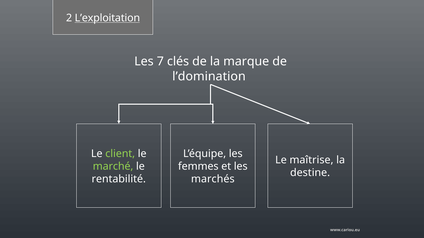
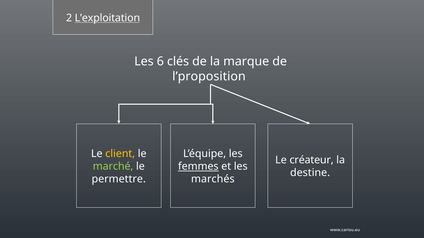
7: 7 -> 6
l’domination: l’domination -> l’proposition
client colour: light green -> yellow
maîtrise: maîtrise -> créateur
femmes underline: none -> present
rentabilité: rentabilité -> permettre
